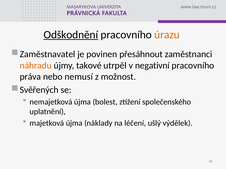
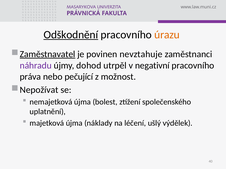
Zaměstnavatel underline: none -> present
přesáhnout: přesáhnout -> nevztahuje
náhradu colour: orange -> purple
takové: takové -> dohod
nemusí: nemusí -> pečující
Svěřených: Svěřených -> Nepožívat
